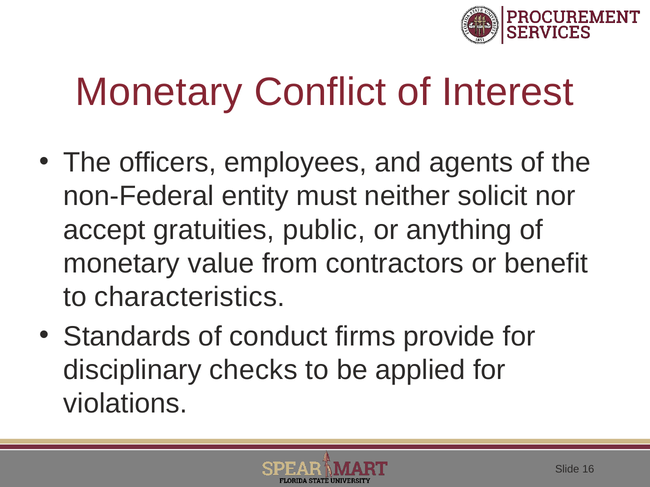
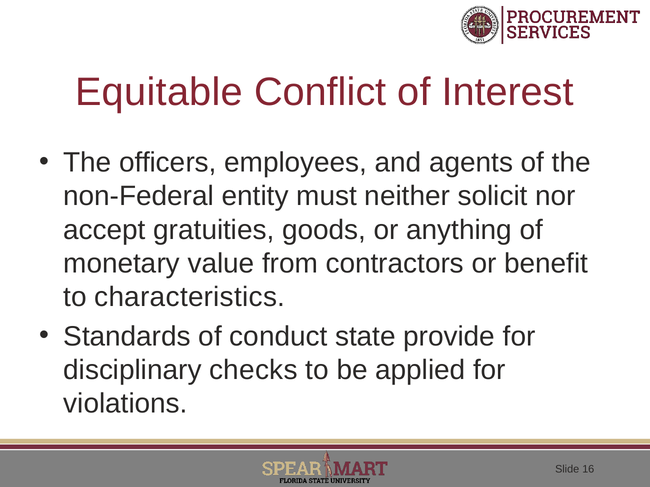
Monetary at (159, 92): Monetary -> Equitable
public: public -> goods
firms: firms -> state
